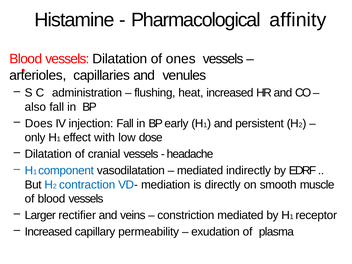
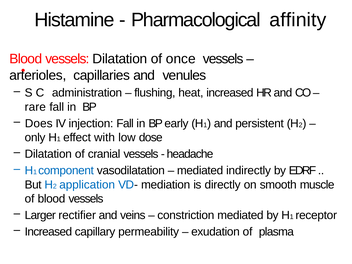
ones: ones -> once
also: also -> rare
contraction: contraction -> application
